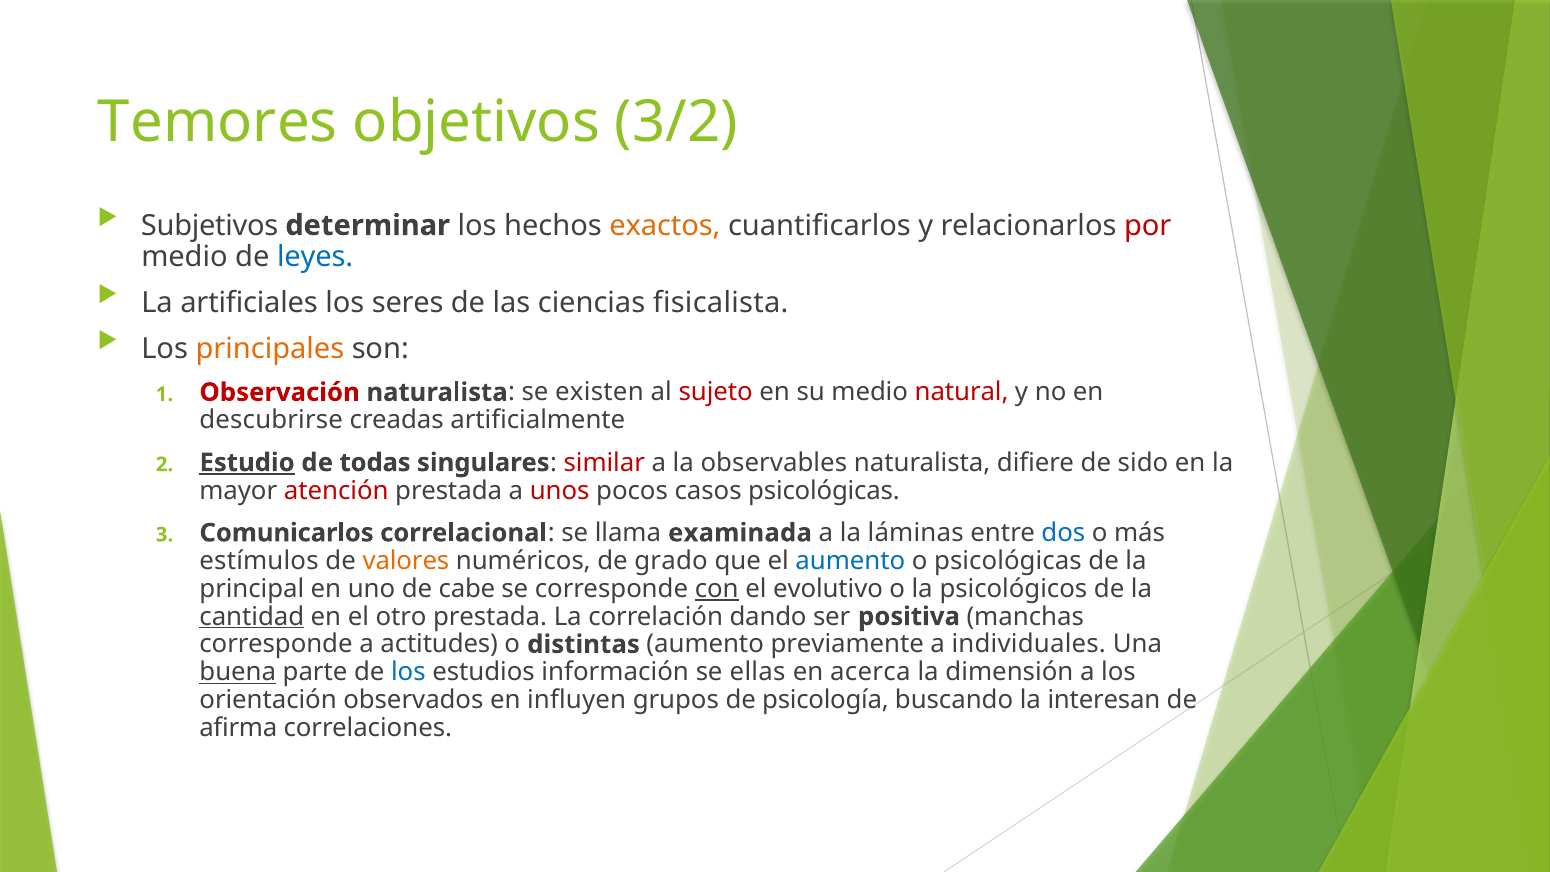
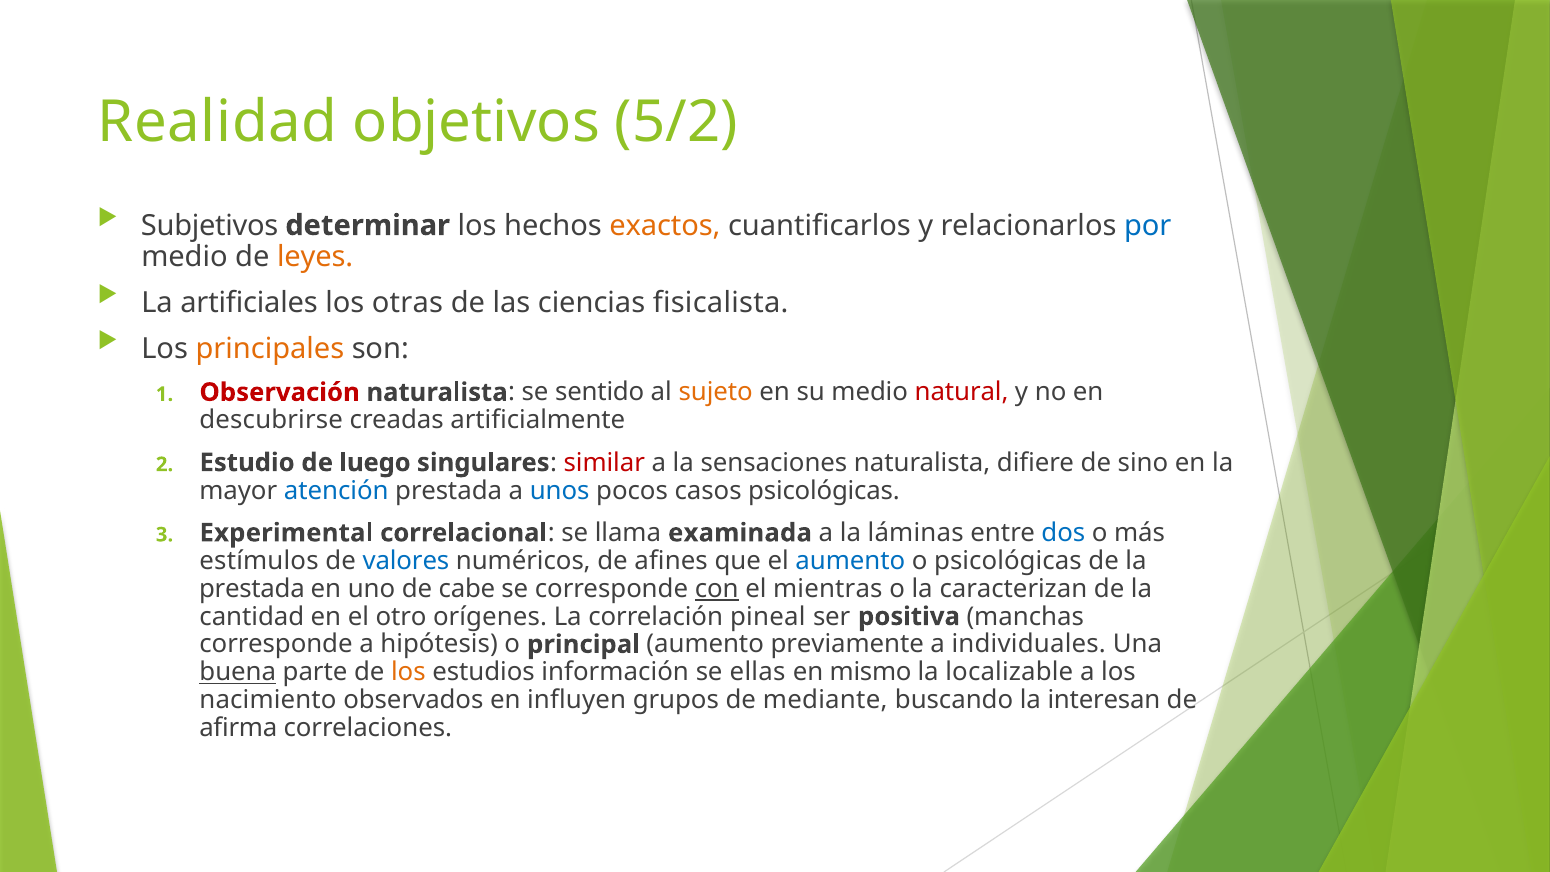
Temores: Temores -> Realidad
3/2: 3/2 -> 5/2
por colour: red -> blue
leyes colour: blue -> orange
seres: seres -> otras
existen: existen -> sentido
sujeto colour: red -> orange
Estudio underline: present -> none
todas: todas -> luego
observables: observables -> sensaciones
sido: sido -> sino
atención colour: red -> blue
unos colour: red -> blue
Comunicarlos: Comunicarlos -> Experimental
valores colour: orange -> blue
grado: grado -> afines
principal at (252, 589): principal -> prestada
evolutivo: evolutivo -> mientras
psicológicos: psicológicos -> caracterizan
cantidad underline: present -> none
otro prestada: prestada -> orígenes
dando: dando -> pineal
actitudes: actitudes -> hipótesis
distintas: distintas -> principal
los at (408, 672) colour: blue -> orange
acerca: acerca -> mismo
dimensión: dimensión -> localizable
orientación: orientación -> nacimiento
psicología: psicología -> mediante
